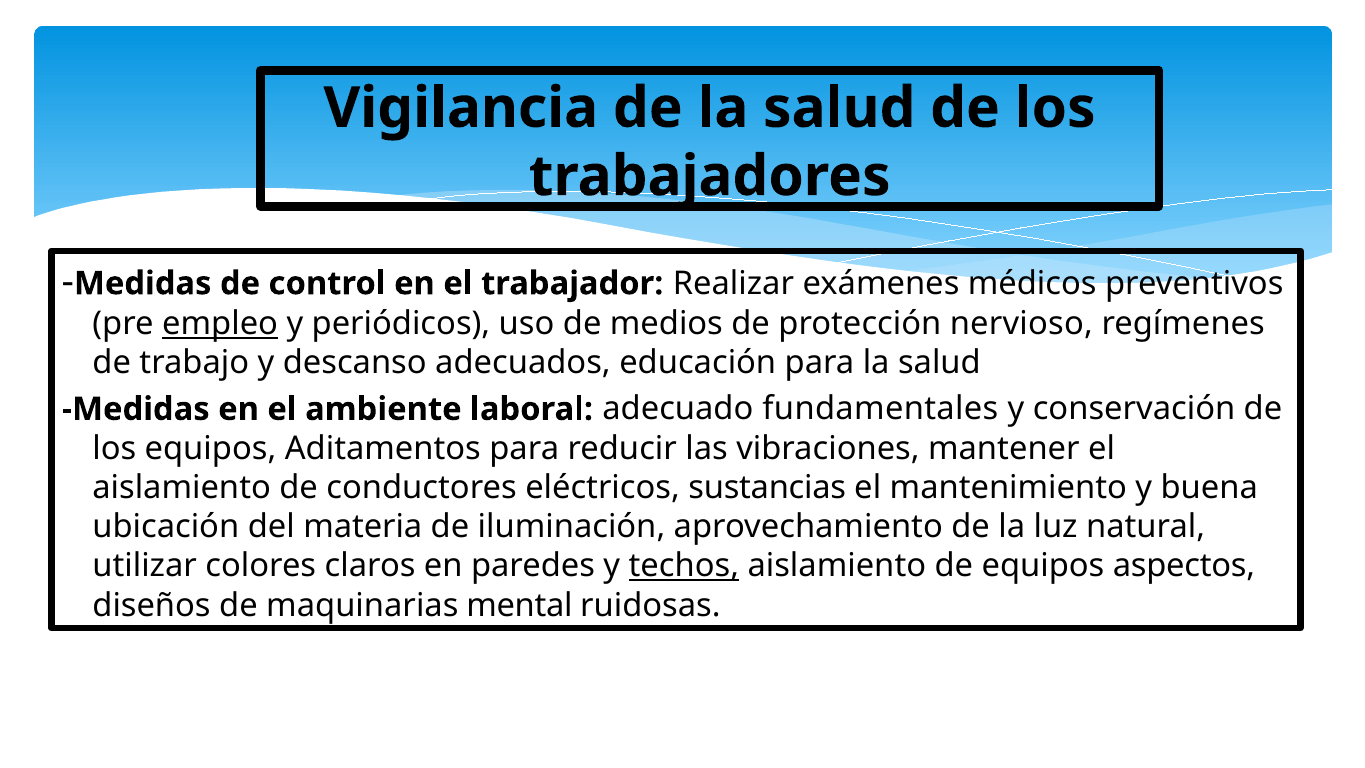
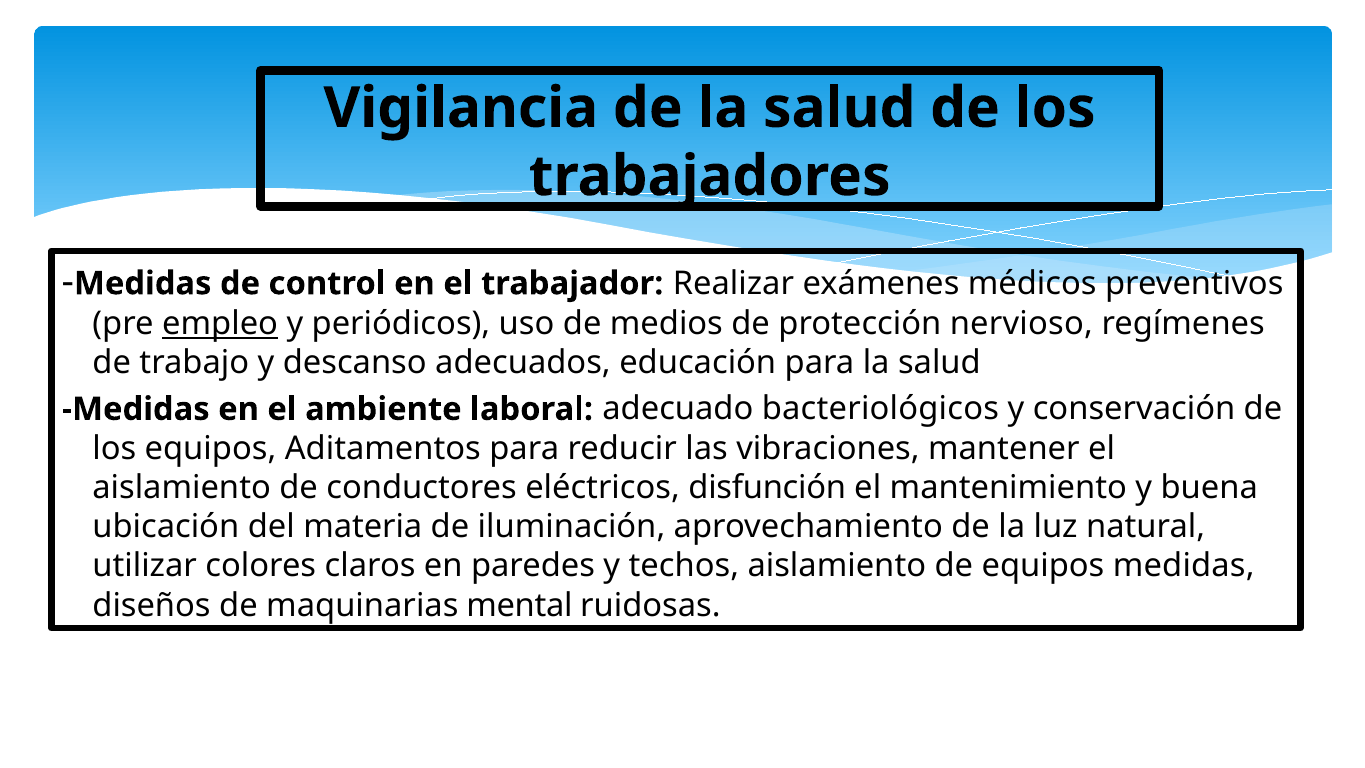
fundamentales: fundamentales -> bacteriológicos
sustancias: sustancias -> disfunción
techos underline: present -> none
equipos aspectos: aspectos -> medidas
